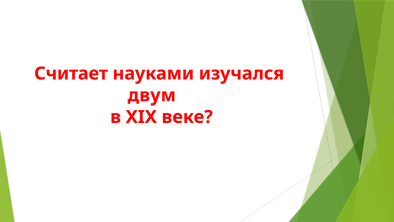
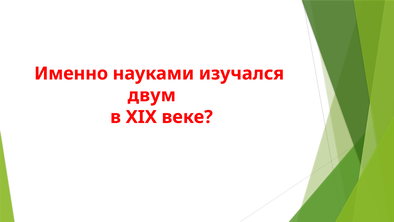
Считает: Считает -> Именно
